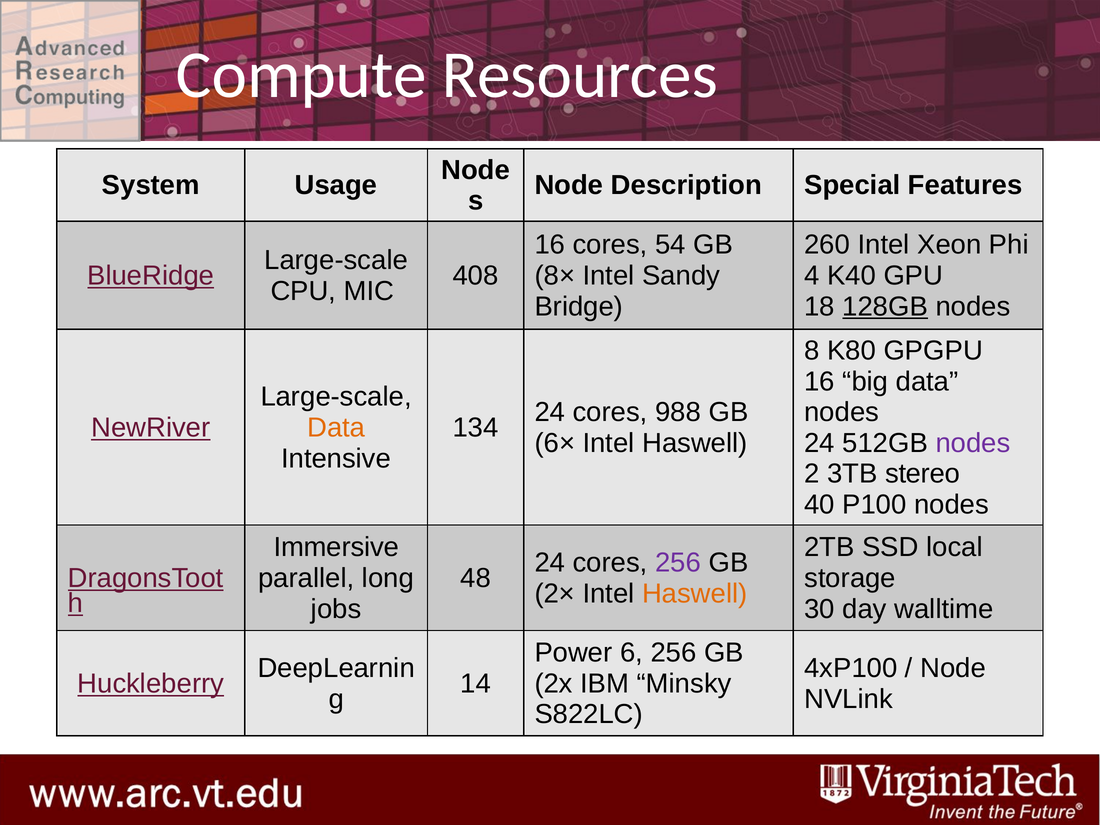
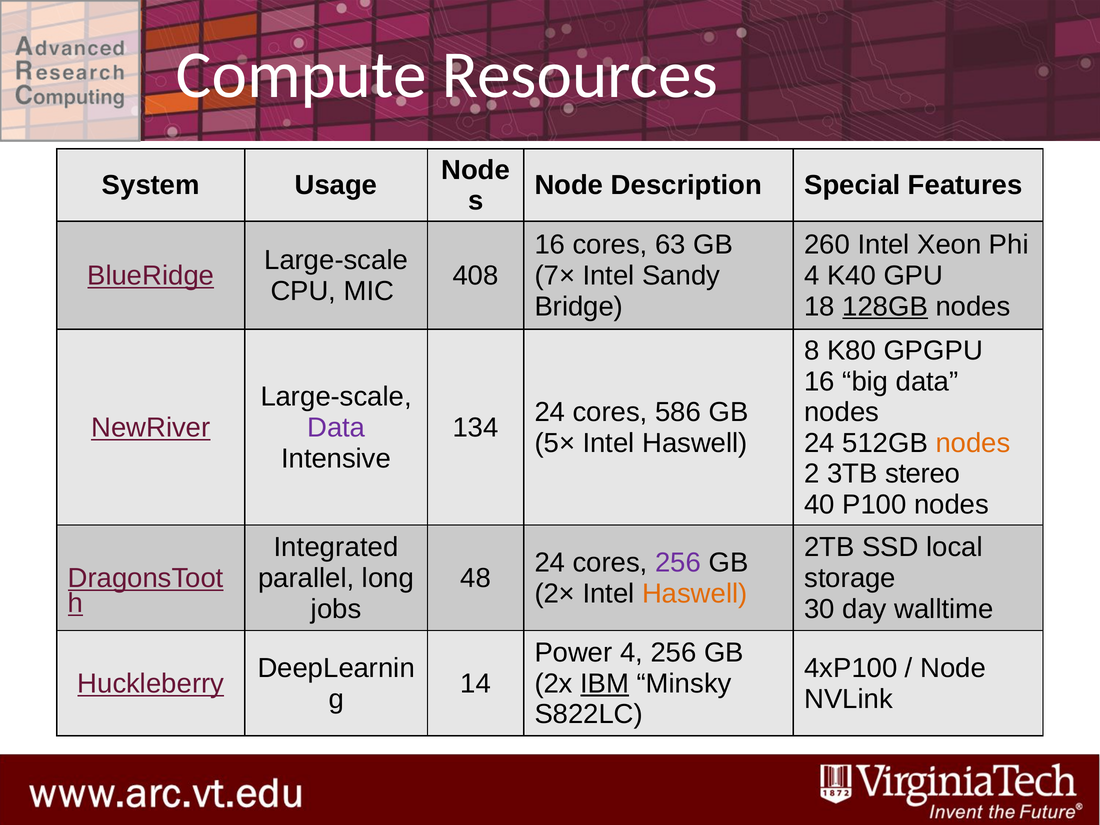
54: 54 -> 63
8×: 8× -> 7×
988: 988 -> 586
Data at (336, 428) colour: orange -> purple
6×: 6× -> 5×
nodes at (973, 443) colour: purple -> orange
Immersive: Immersive -> Integrated
Power 6: 6 -> 4
IBM underline: none -> present
